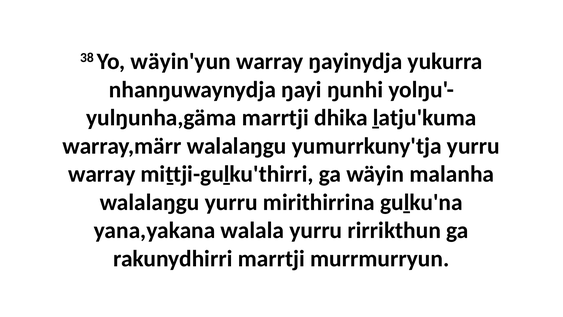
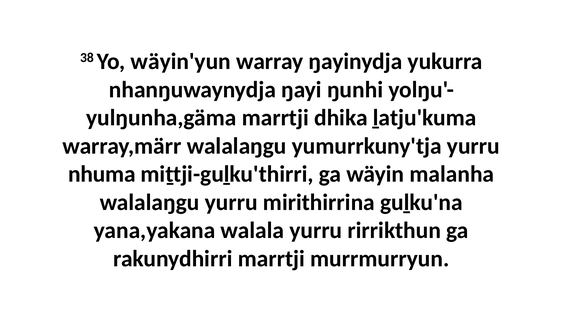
warray at (102, 174): warray -> nhuma
